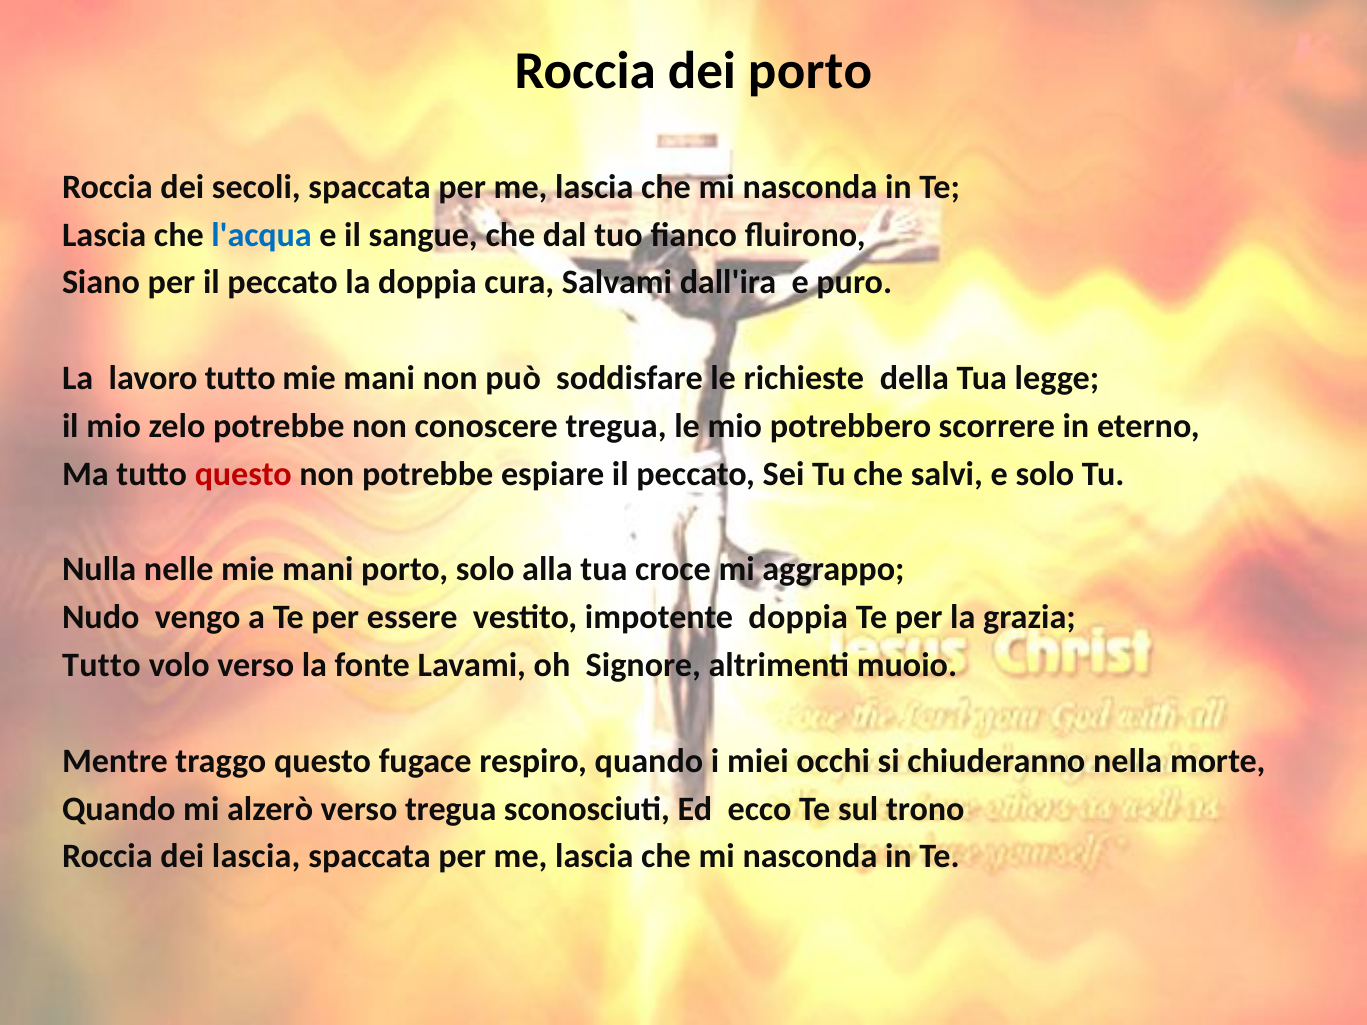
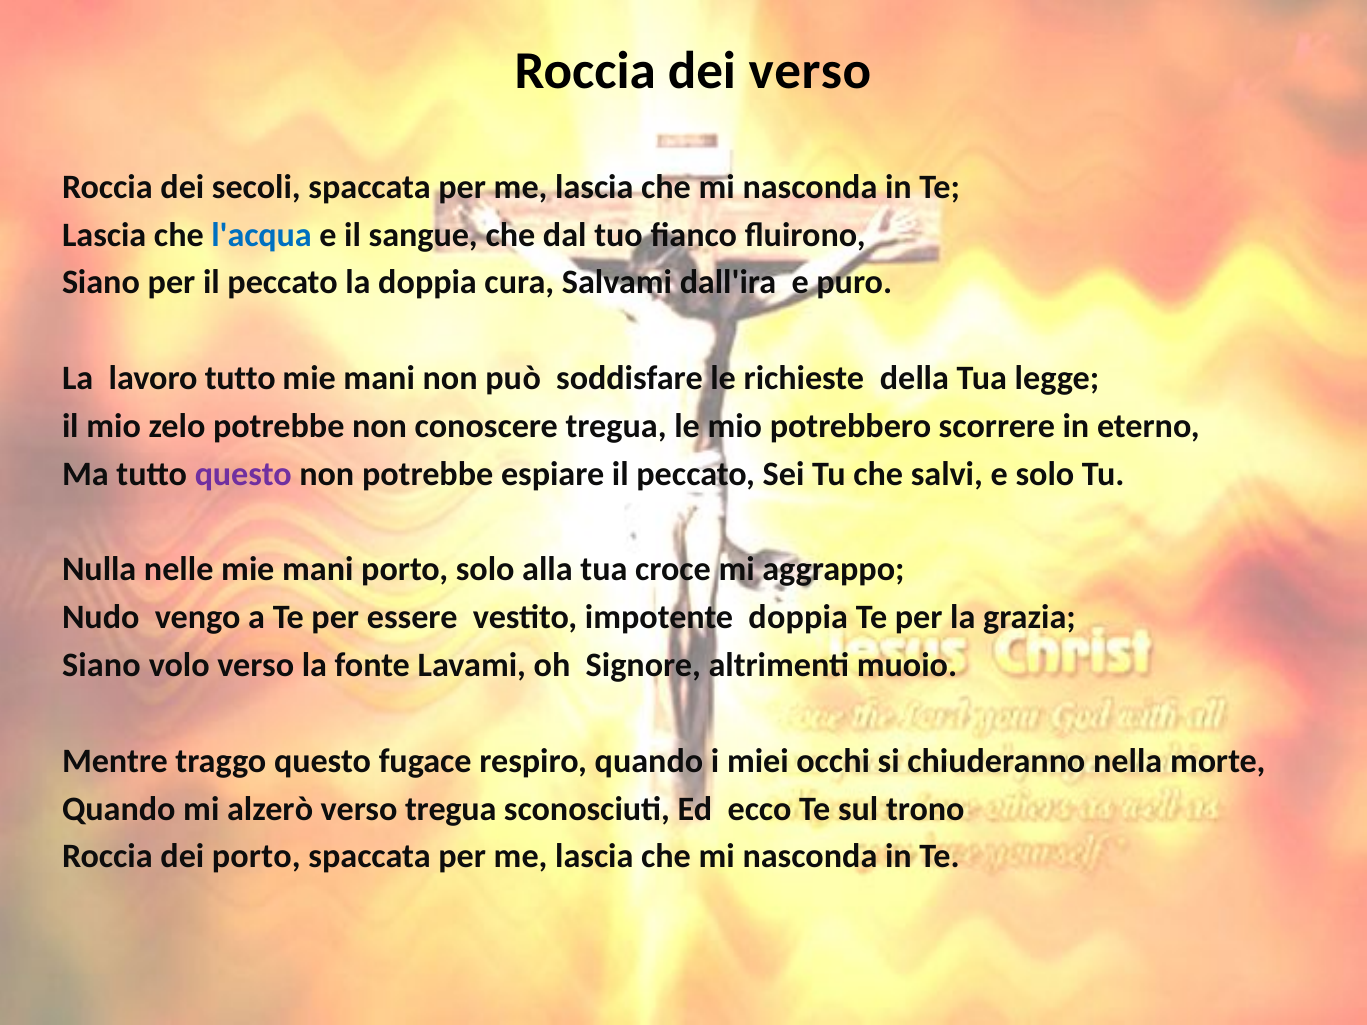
dei porto: porto -> verso
questo at (243, 474) colour: red -> purple
Tutto at (101, 666): Tutto -> Siano
dei lascia: lascia -> porto
